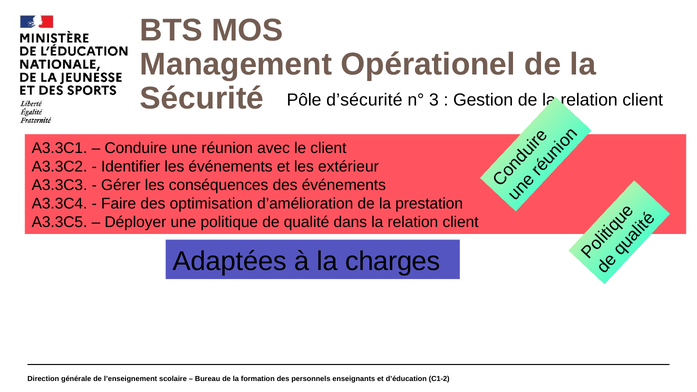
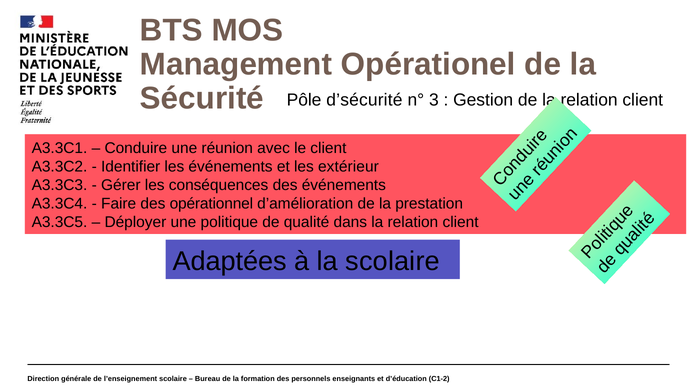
optimisation: optimisation -> opérationnel
la charges: charges -> scolaire
